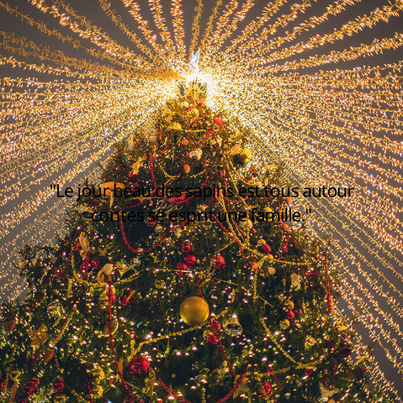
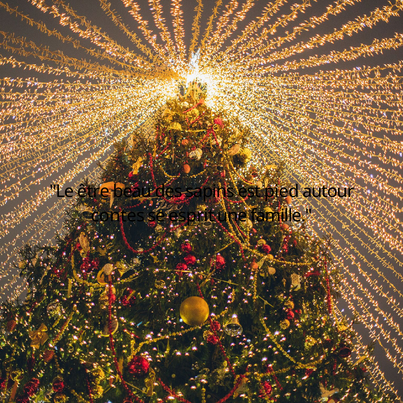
jour: jour -> être
tous: tous -> pied
